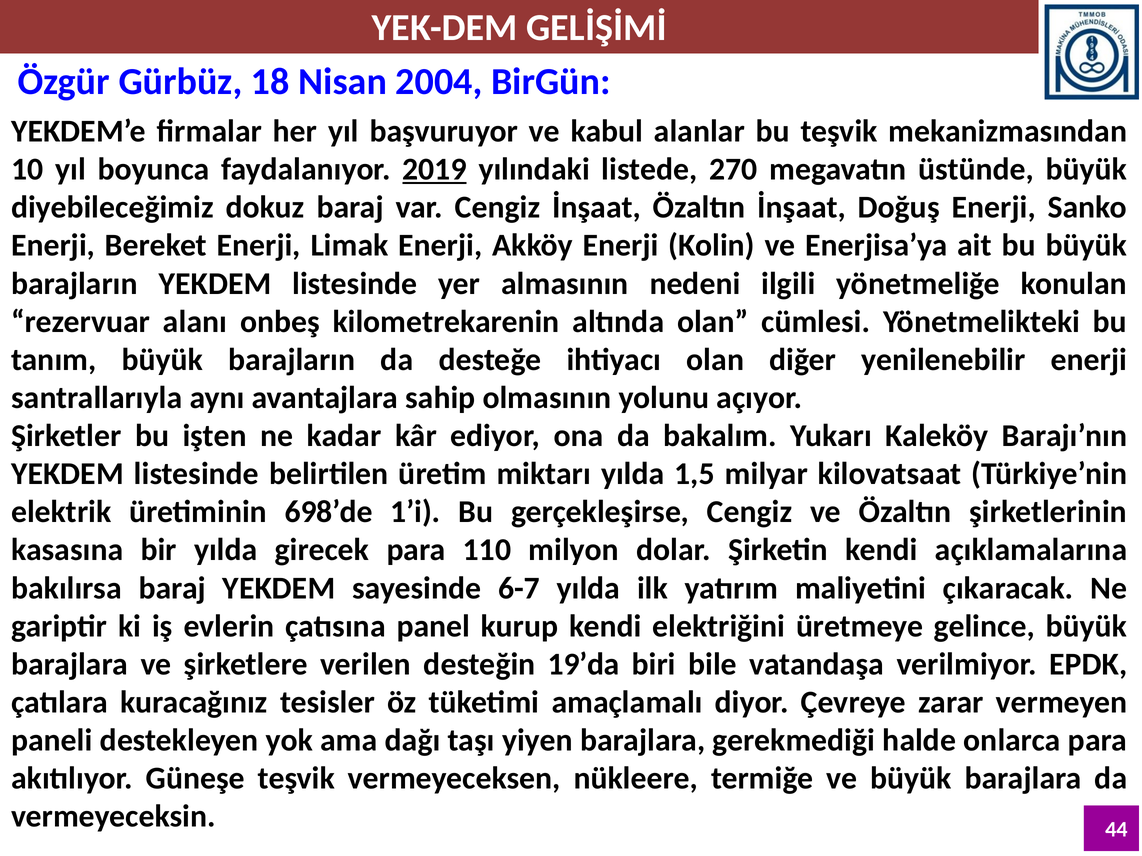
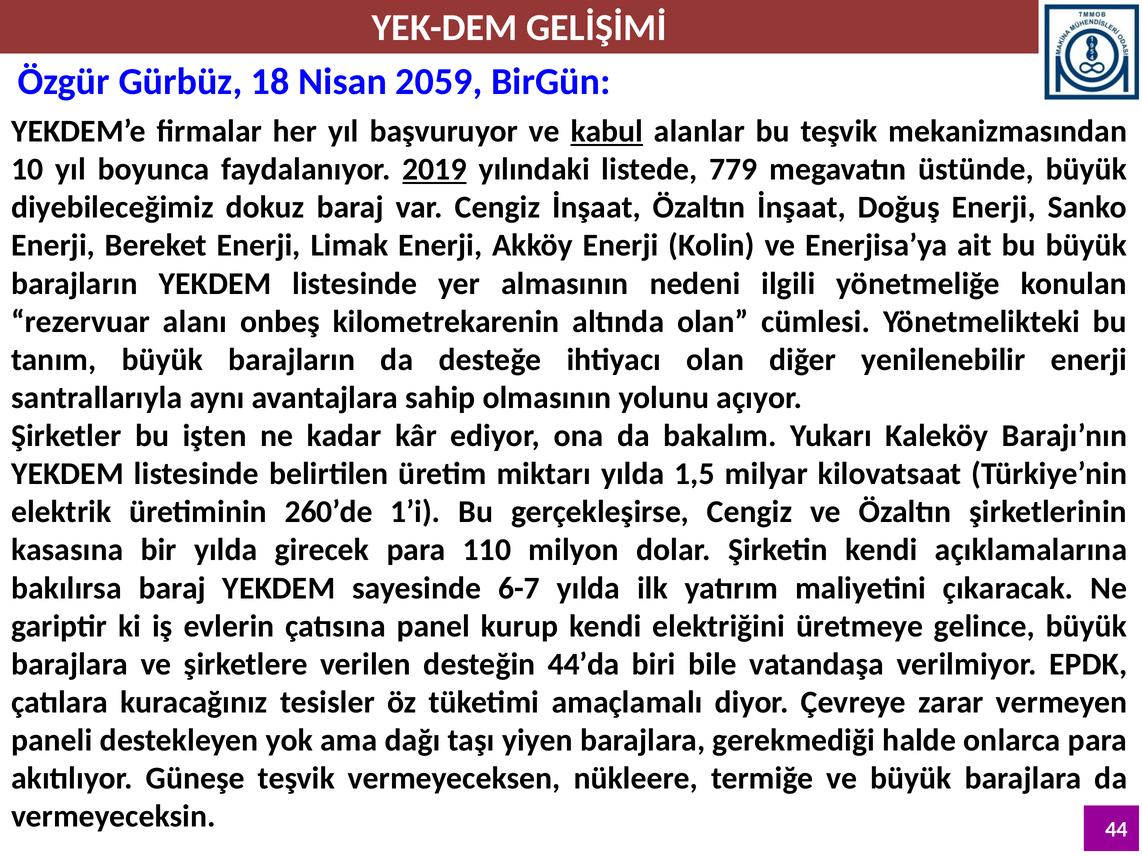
2004: 2004 -> 2059
kabul underline: none -> present
270: 270 -> 779
698’de: 698’de -> 260’de
19’da: 19’da -> 44’da
